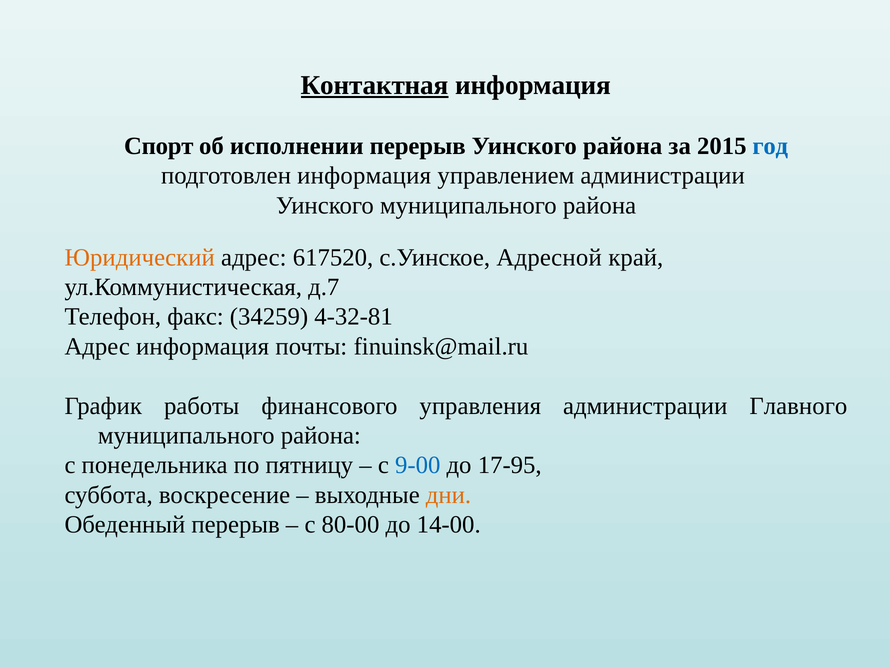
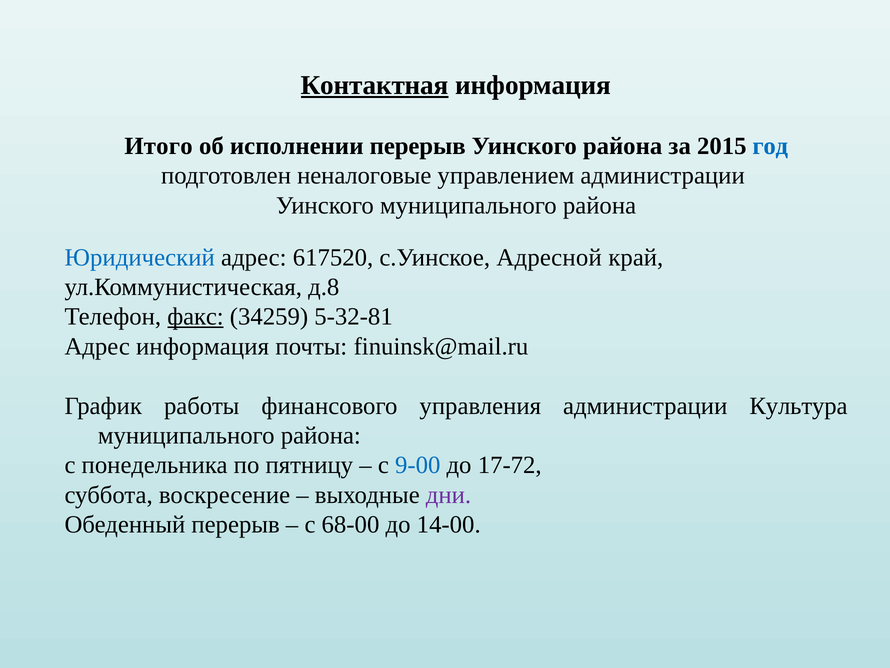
Спорт: Спорт -> Итого
подготовлен информация: информация -> неналоговые
Юридический colour: orange -> blue
д.7: д.7 -> д.8
факс underline: none -> present
4-32-81: 4-32-81 -> 5-32-81
Главного: Главного -> Культура
17-95: 17-95 -> 17-72
дни colour: orange -> purple
80-00: 80-00 -> 68-00
